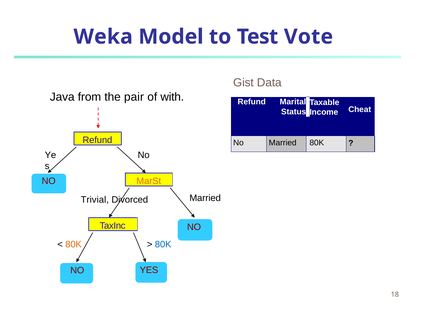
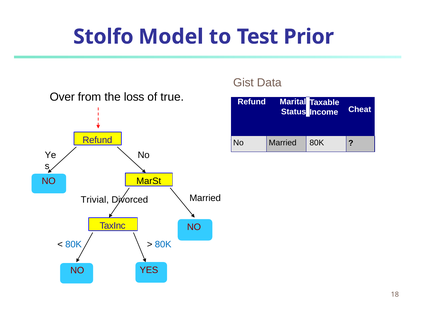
Weka: Weka -> Stolfo
Vote: Vote -> Prior
Java: Java -> Over
pair: pair -> loss
with: with -> true
MarSt colour: orange -> black
80K at (74, 245) colour: orange -> blue
